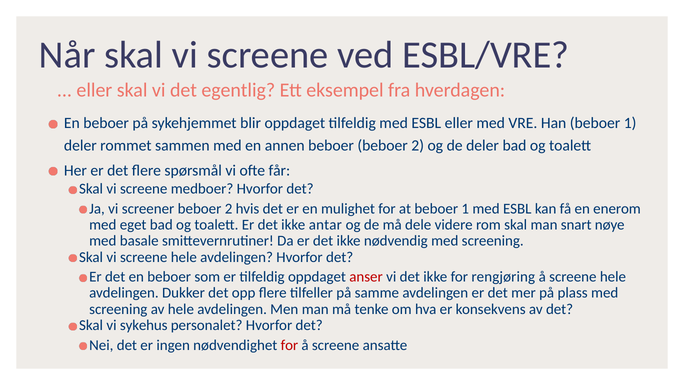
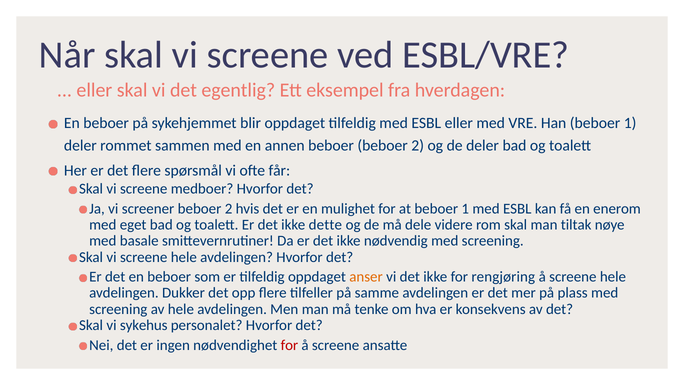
antar: antar -> dette
snart: snart -> tiltak
anser colour: red -> orange
